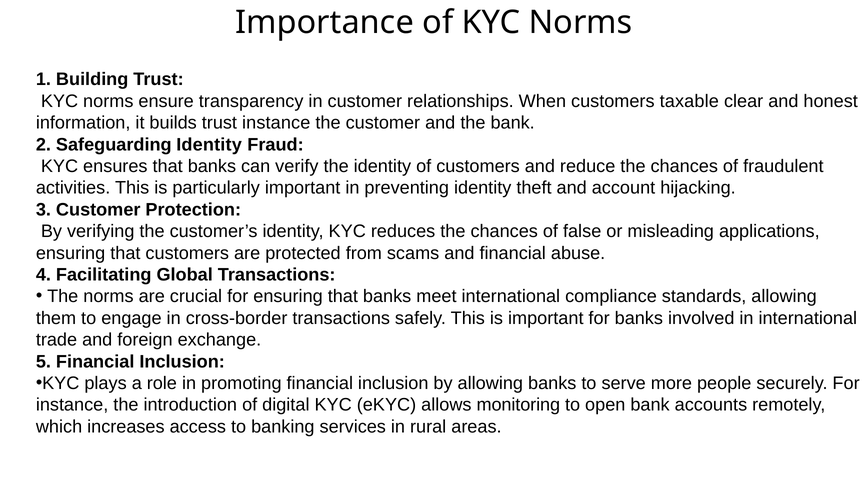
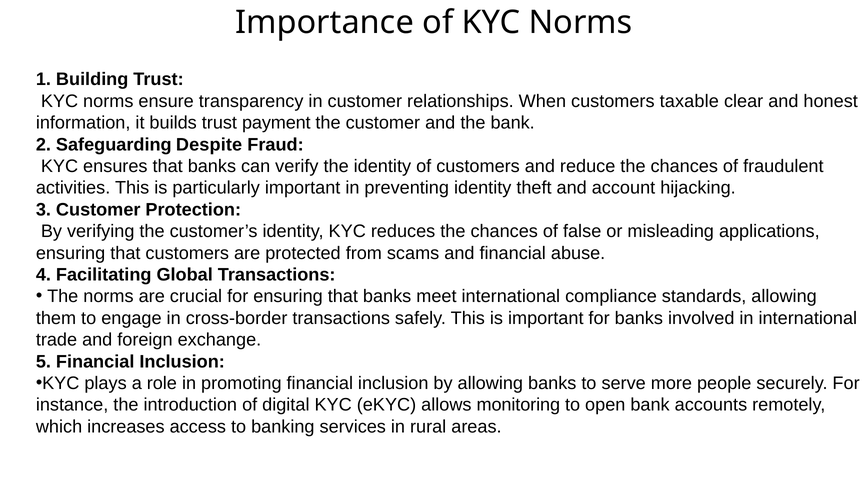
trust instance: instance -> payment
Safeguarding Identity: Identity -> Despite
